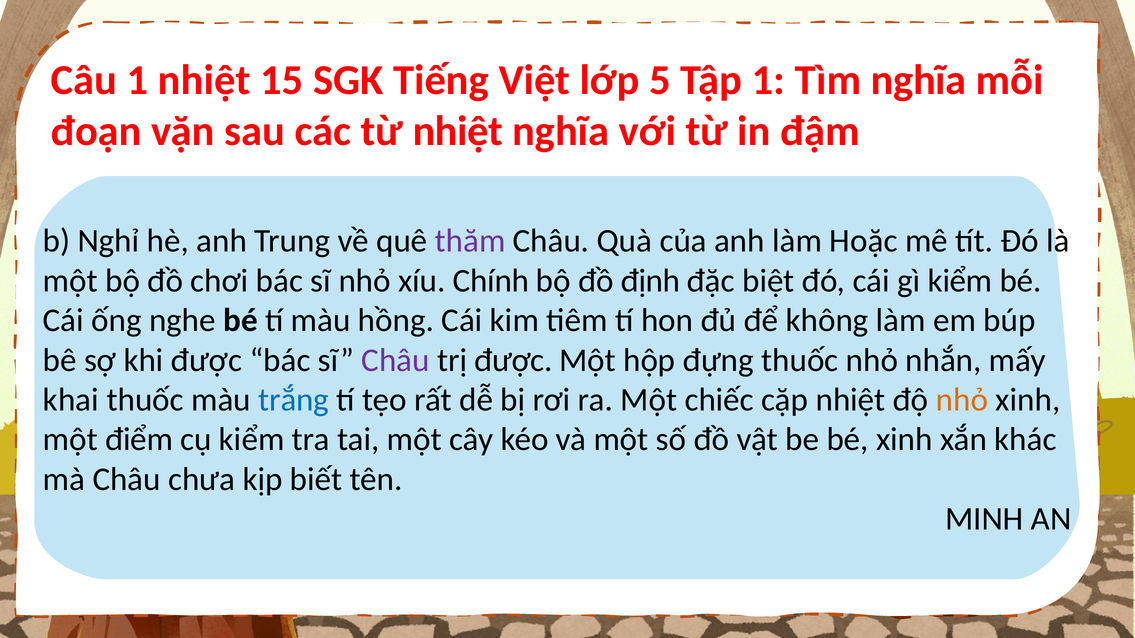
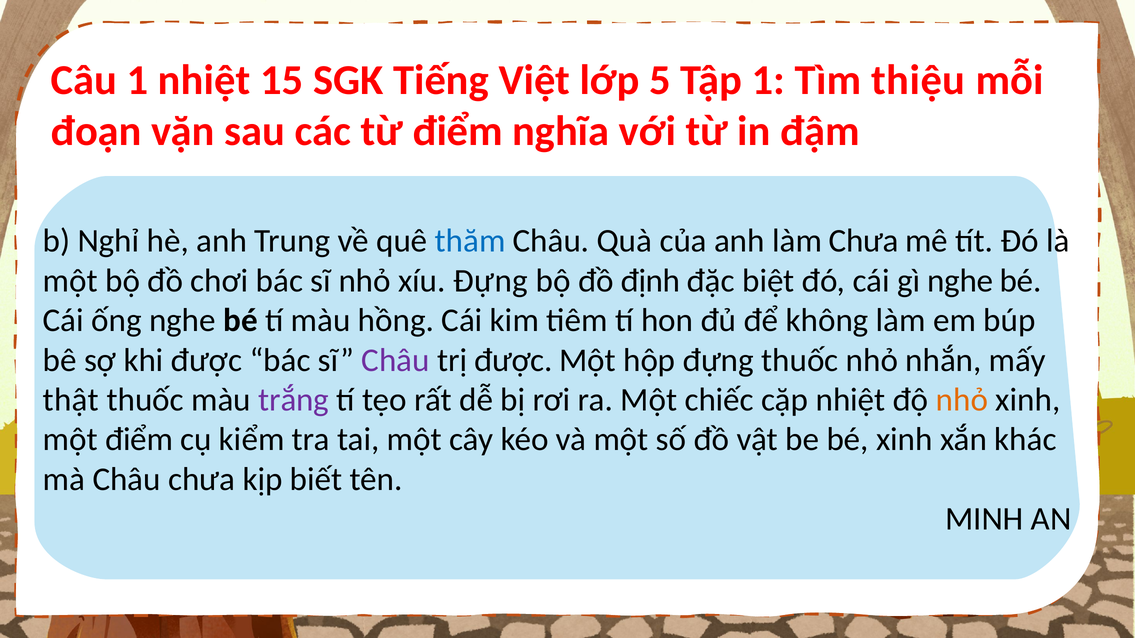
Tìm nghĩa: nghĩa -> thiệu
từ nhiệt: nhiệt -> điểm
thăm colour: purple -> blue
làm Hoặc: Hoặc -> Chưa
xíu Chính: Chính -> Đựng
gì kiểm: kiểm -> nghe
khai: khai -> thật
trắng colour: blue -> purple
